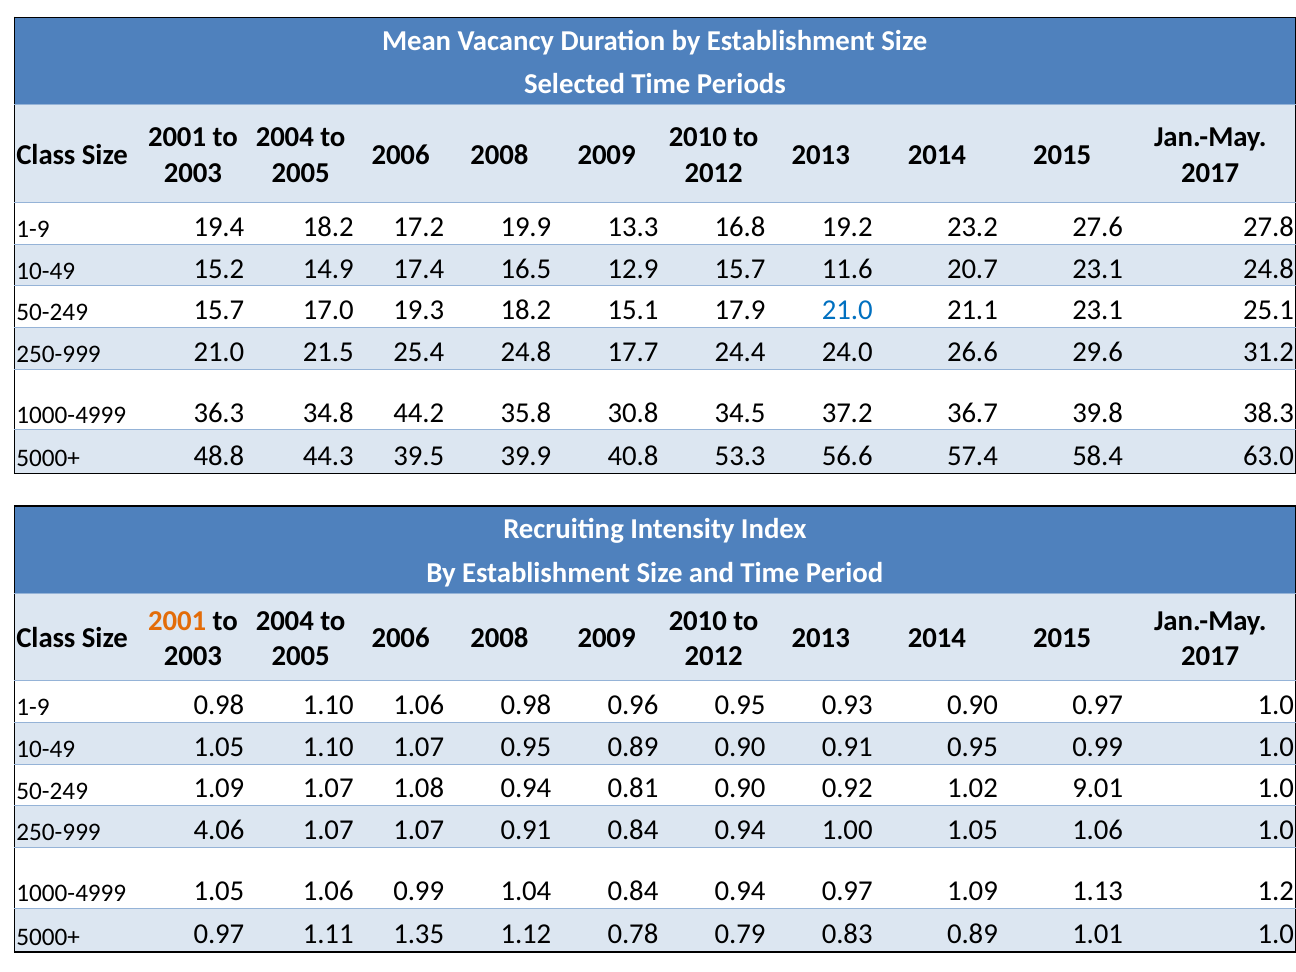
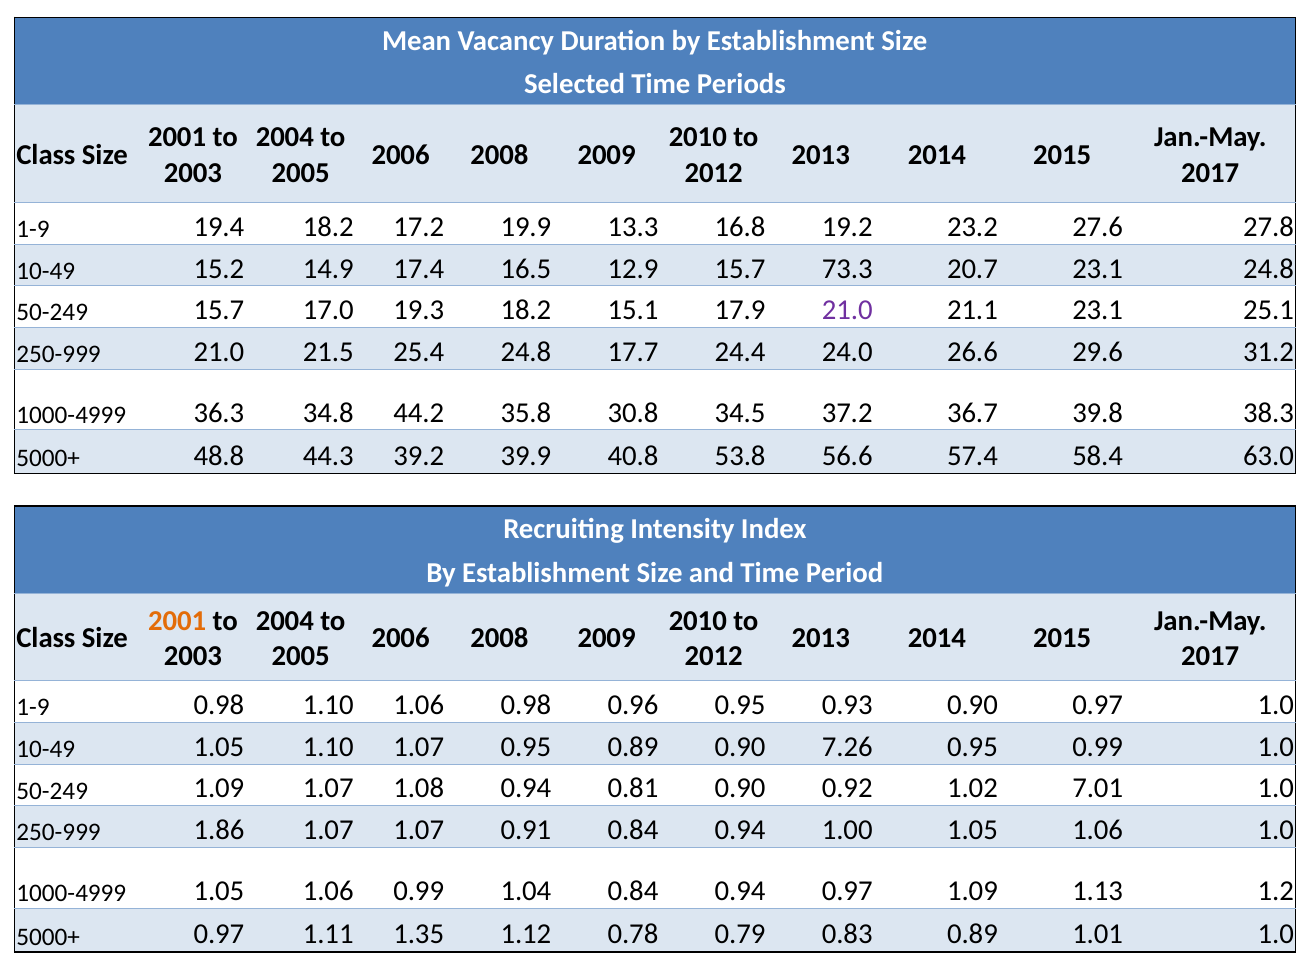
11.6: 11.6 -> 73.3
21.0 at (847, 310) colour: blue -> purple
39.5: 39.5 -> 39.2
53.3: 53.3 -> 53.8
0.90 0.91: 0.91 -> 7.26
9.01: 9.01 -> 7.01
4.06: 4.06 -> 1.86
